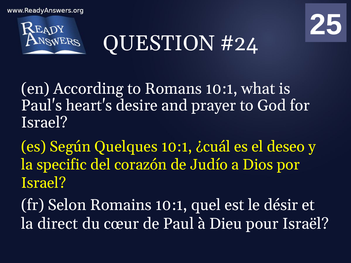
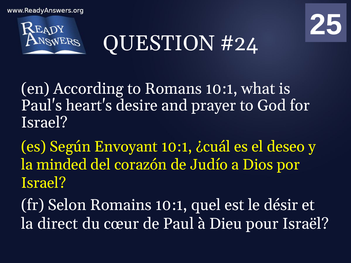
Quelques: Quelques -> Envoyant
specific: specific -> minded
